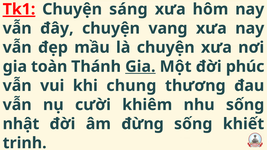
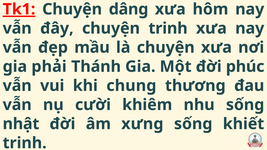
sáng: sáng -> dâng
chuyện vang: vang -> trinh
toàn: toàn -> phải
Gia at (140, 67) underline: present -> none
đừng: đừng -> xưng
